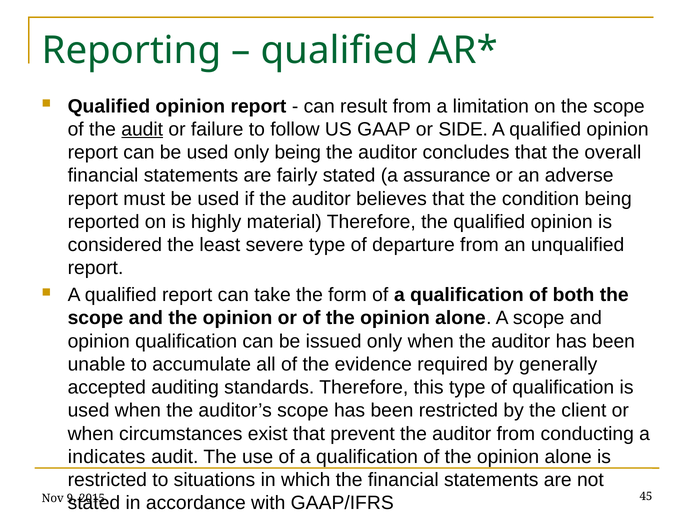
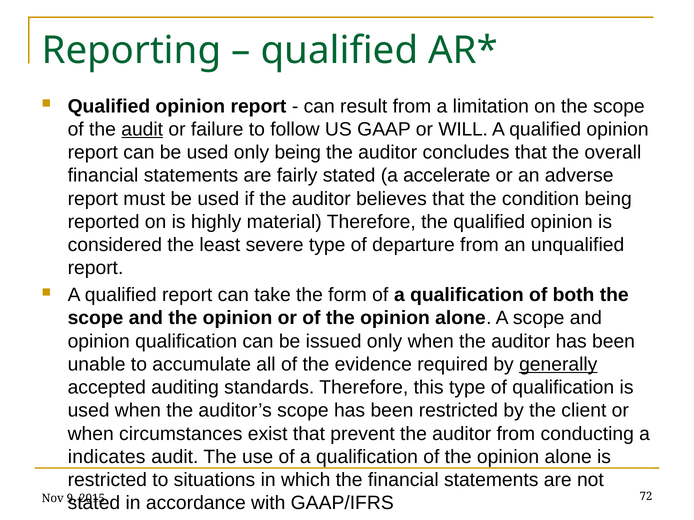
SIDE: SIDE -> WILL
assurance: assurance -> accelerate
generally underline: none -> present
45: 45 -> 72
